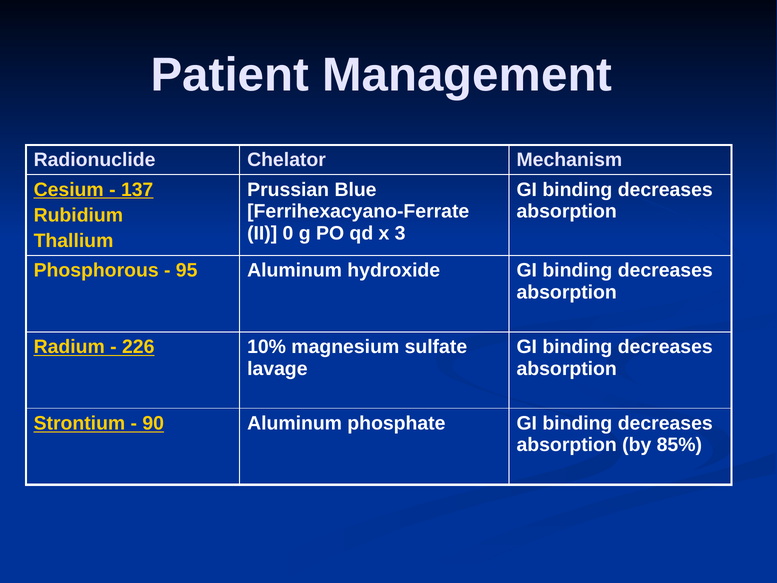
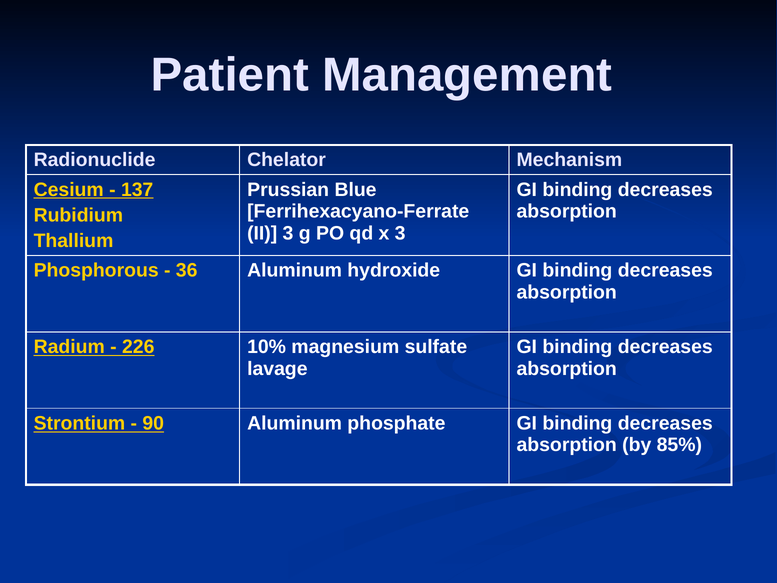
II 0: 0 -> 3
95: 95 -> 36
